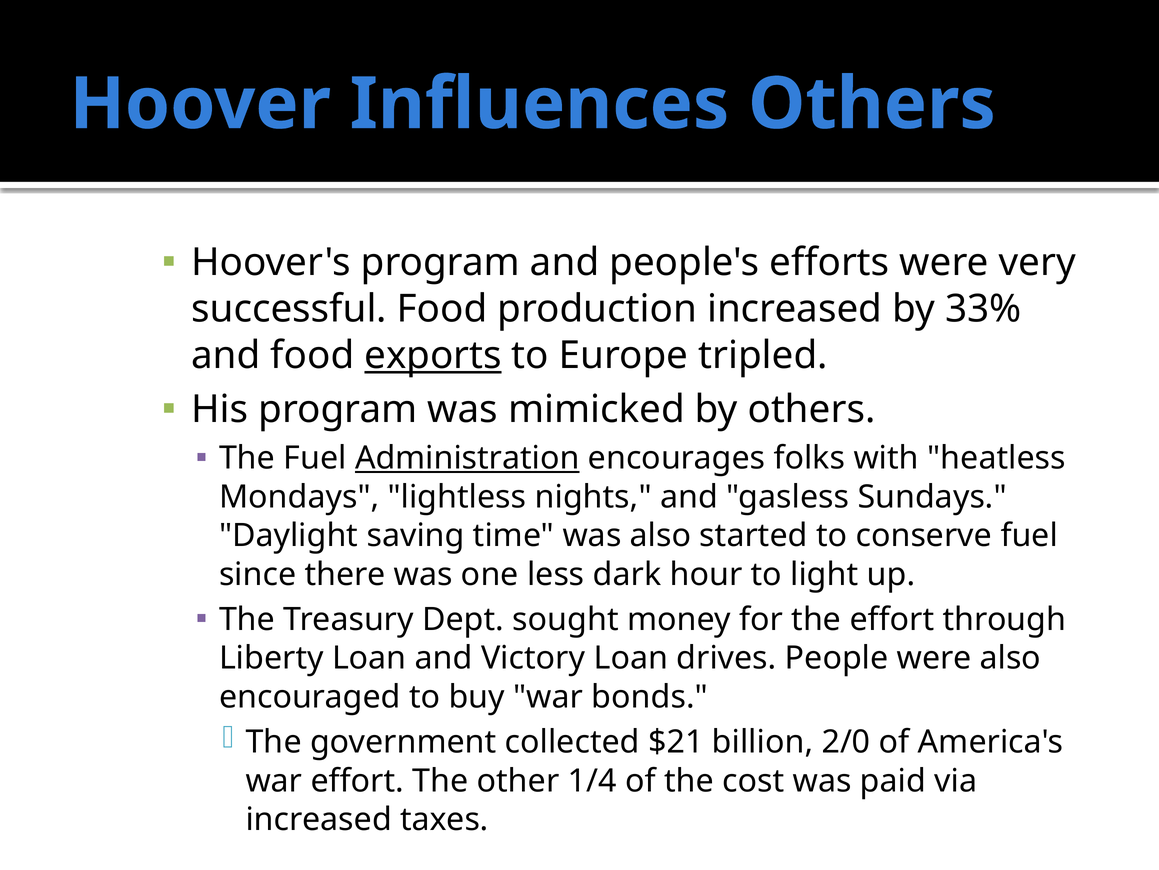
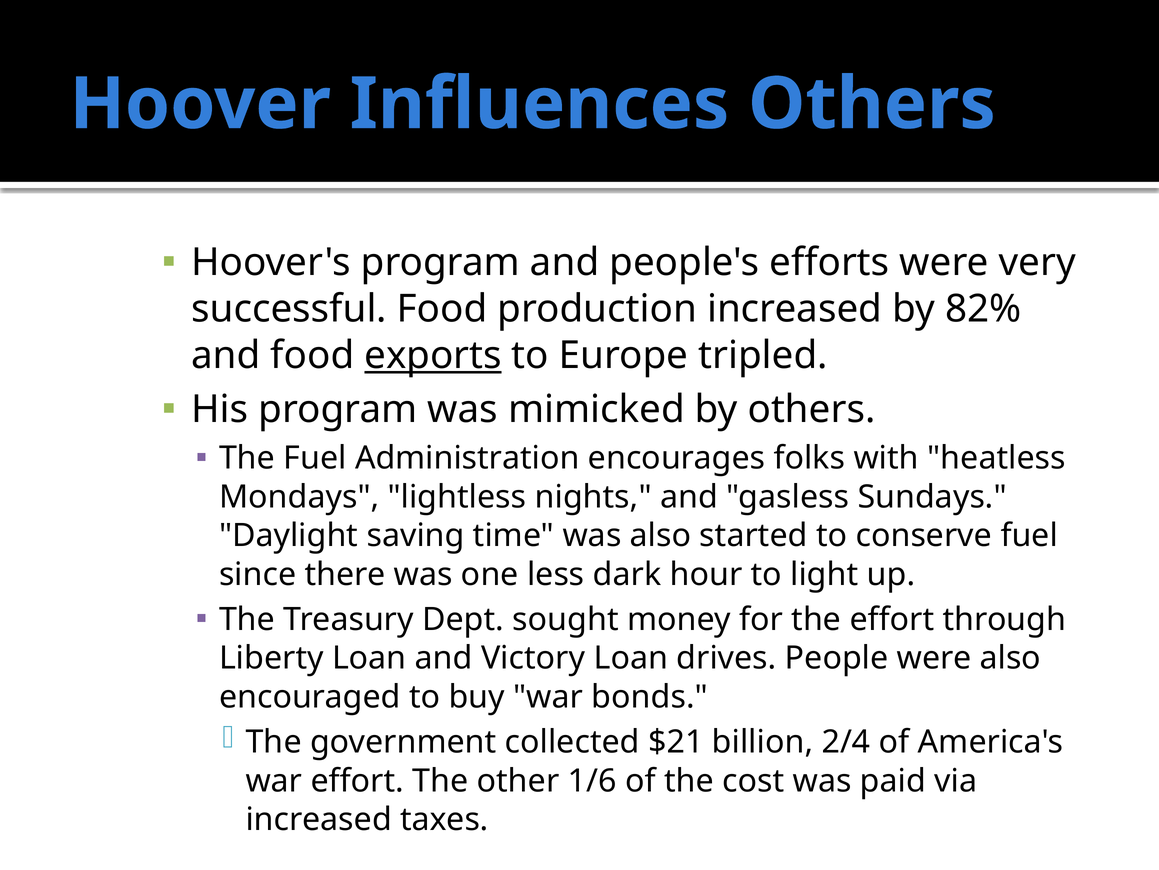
33%: 33% -> 82%
Administration underline: present -> none
2/0: 2/0 -> 2/4
1/4: 1/4 -> 1/6
